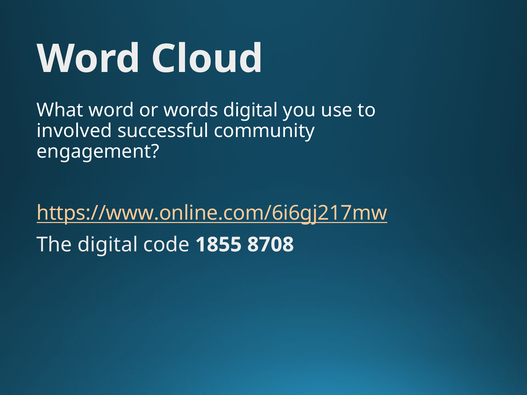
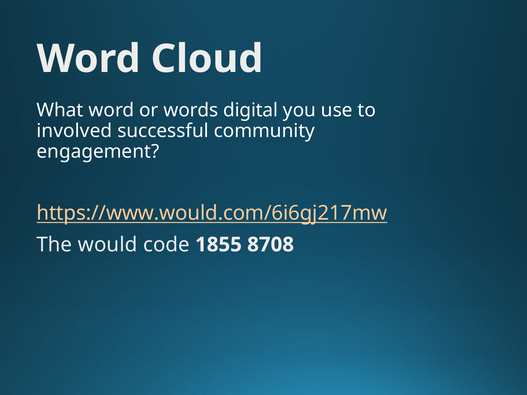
https://www.online.com/6i6gj217mw: https://www.online.com/6i6gj217mw -> https://www.would.com/6i6gj217mw
The digital: digital -> would
